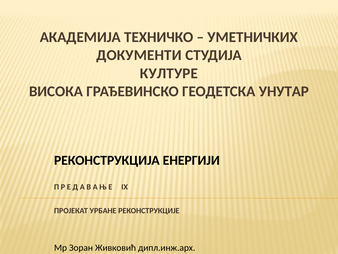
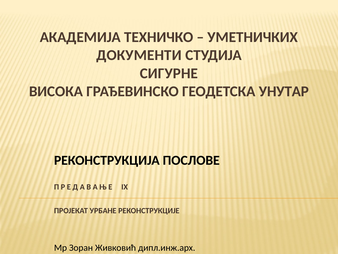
КУЛТУРЕ: КУЛТУРЕ -> СИГУРНЕ
ЕНЕРГИЈИ: ЕНЕРГИЈИ -> ПОСЛОВЕ
